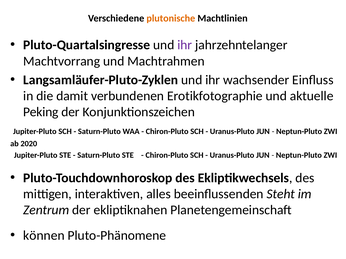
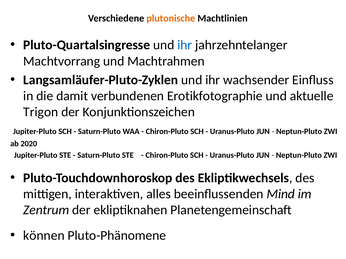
ihr at (185, 45) colour: purple -> blue
Peking: Peking -> Trigon
Steht: Steht -> Mind
